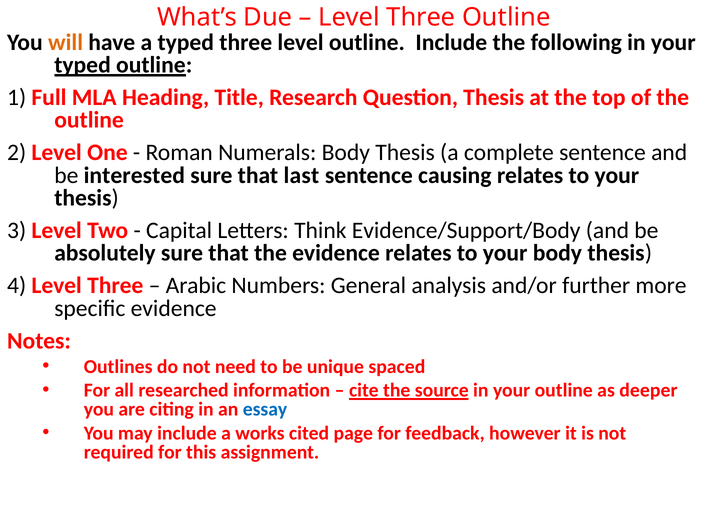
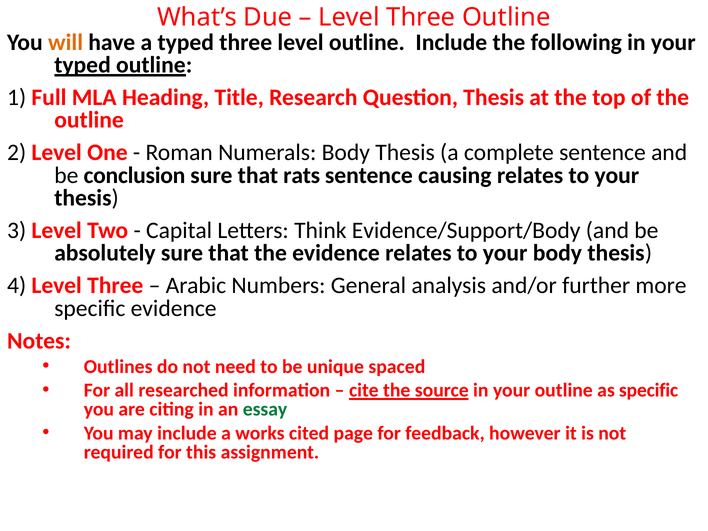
interested: interested -> conclusion
last: last -> rats
as deeper: deeper -> specific
essay colour: blue -> green
